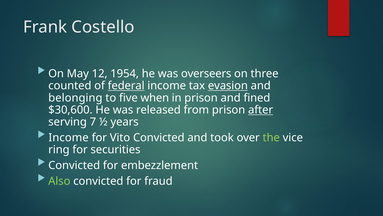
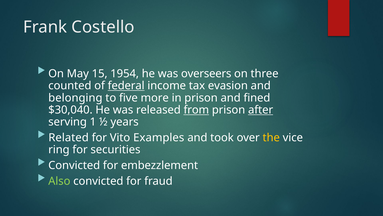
12: 12 -> 15
evasion underline: present -> none
when: when -> more
$30,600: $30,600 -> $30,040
from underline: none -> present
7: 7 -> 1
Income at (69, 137): Income -> Related
Vito Convicted: Convicted -> Examples
the colour: light green -> yellow
